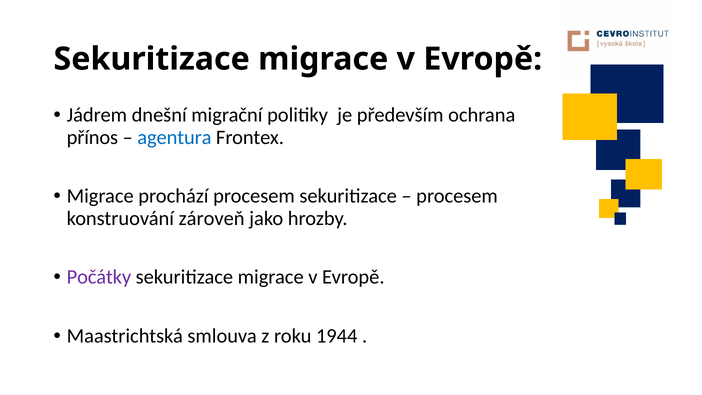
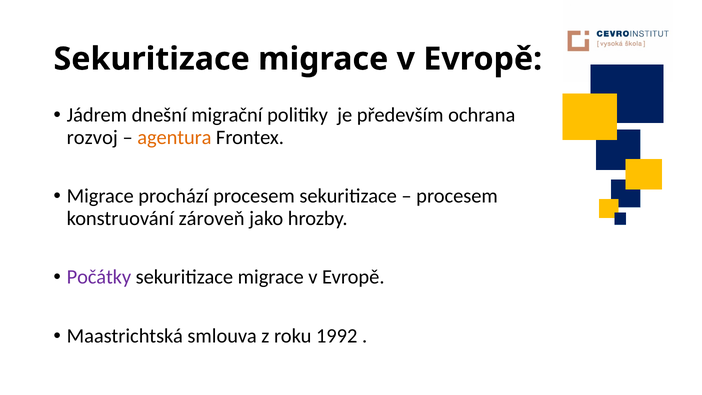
přínos: přínos -> rozvoj
agentura colour: blue -> orange
1944: 1944 -> 1992
